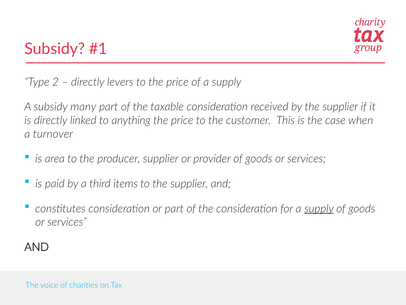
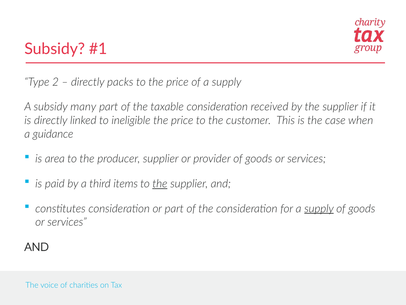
levers: levers -> packs
anything: anything -> ineligible
turnover: turnover -> guidance
the at (160, 183) underline: none -> present
